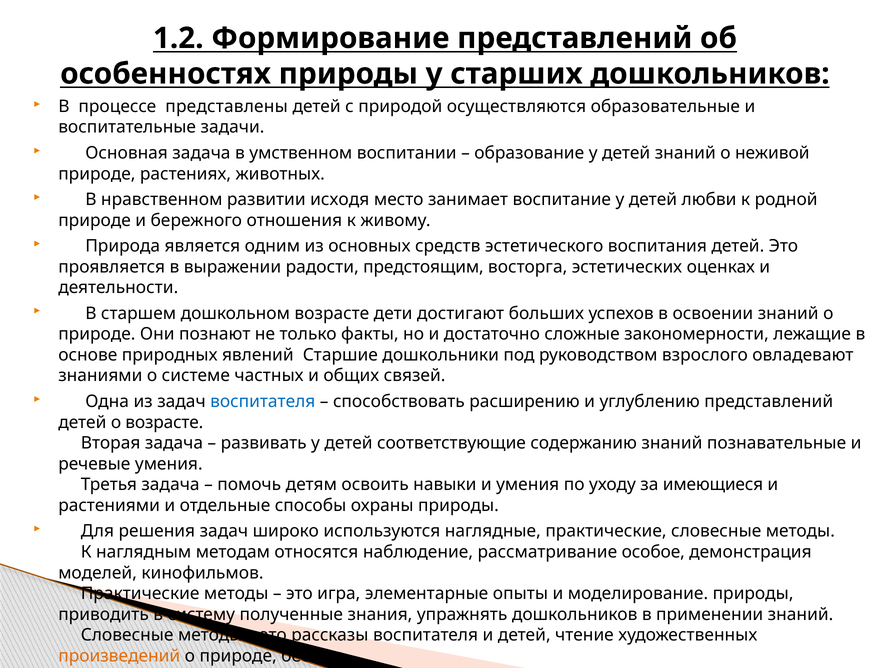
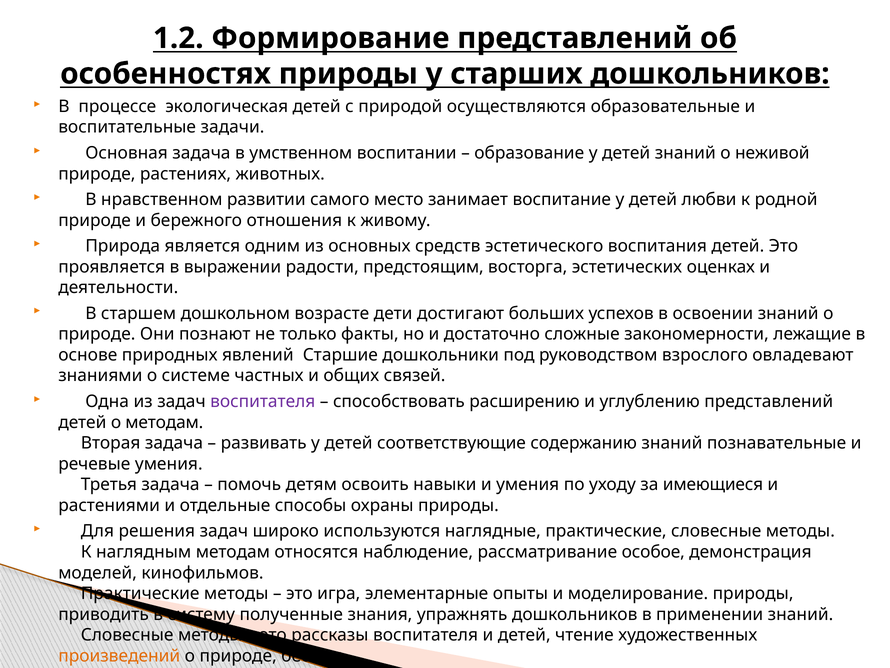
представлены: представлены -> экологическая
исходя: исходя -> самого
воспитателя at (263, 401) colour: blue -> purple
о возрасте: возрасте -> методам
